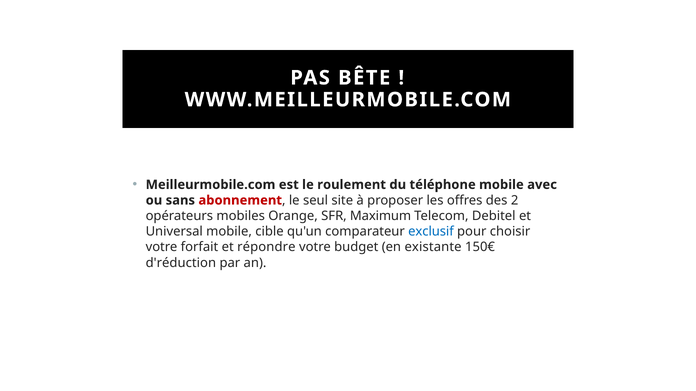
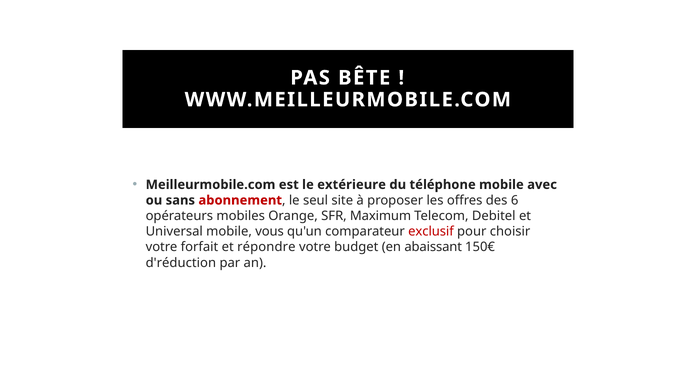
roulement: roulement -> extérieure
2: 2 -> 6
cible: cible -> vous
exclusif colour: blue -> red
existante: existante -> abaissant
